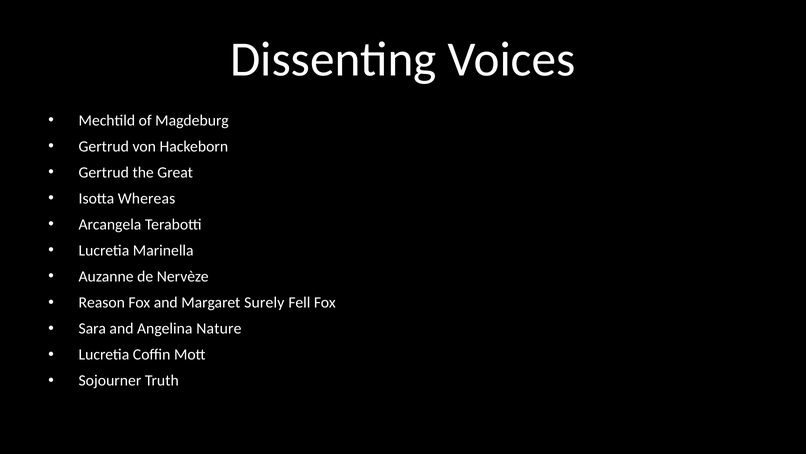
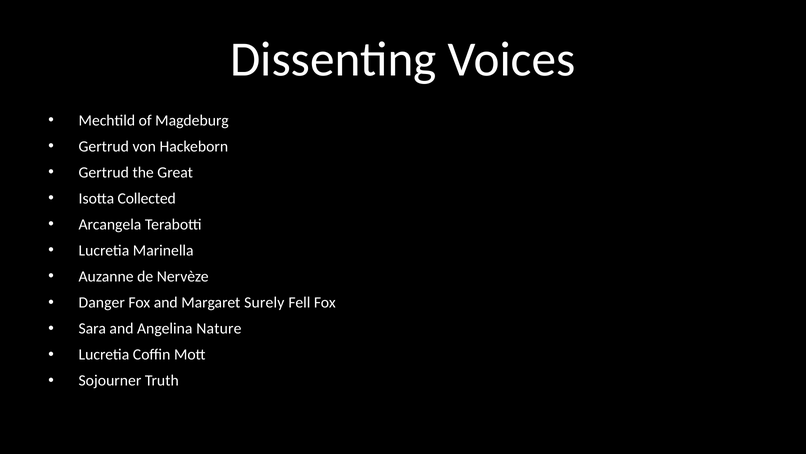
Whereas: Whereas -> Collected
Reason: Reason -> Danger
